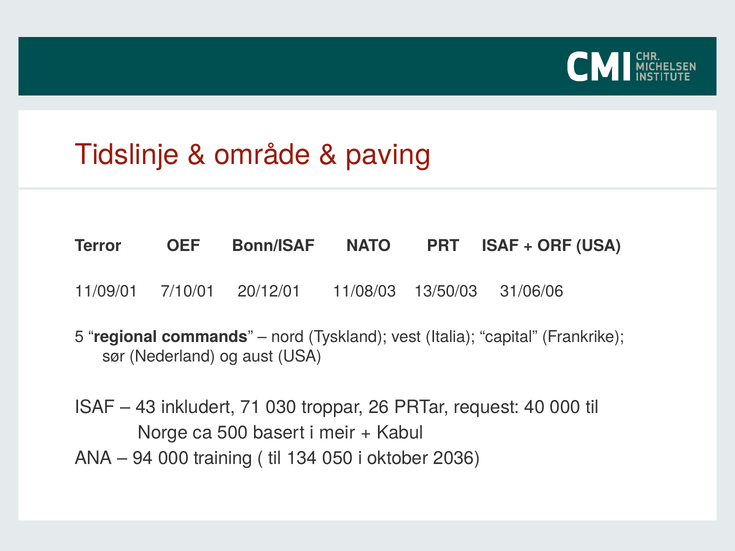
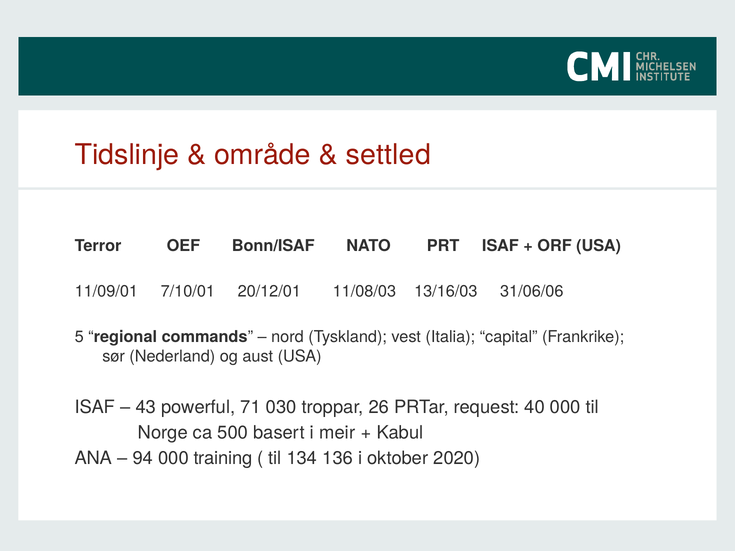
paving: paving -> settled
13/50/03: 13/50/03 -> 13/16/03
inkludert: inkludert -> powerful
050: 050 -> 136
2036: 2036 -> 2020
